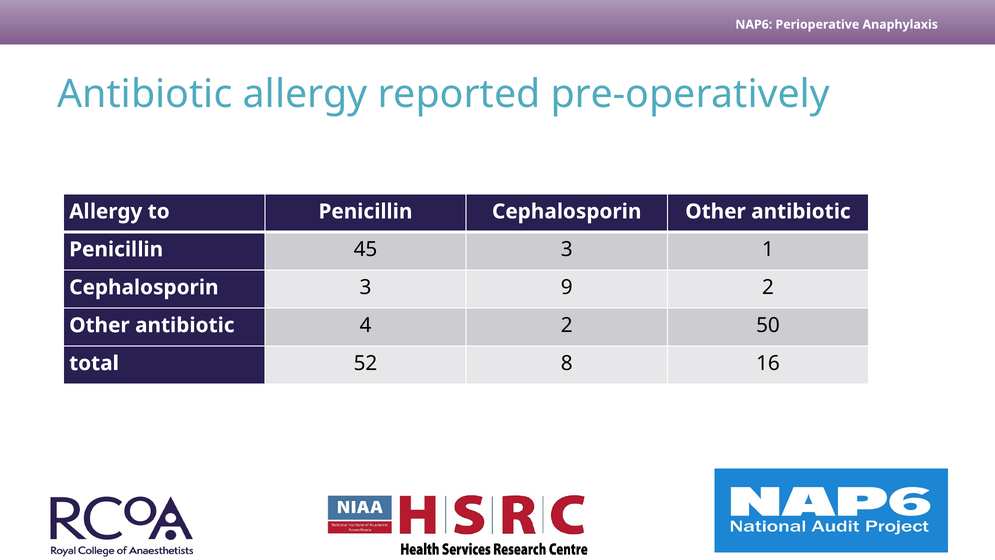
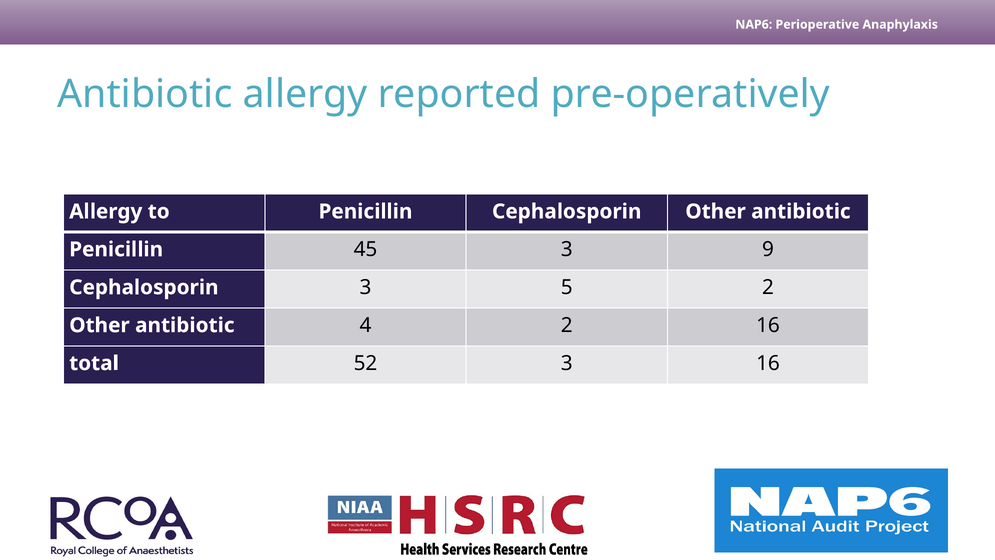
1: 1 -> 9
9: 9 -> 5
2 50: 50 -> 16
52 8: 8 -> 3
